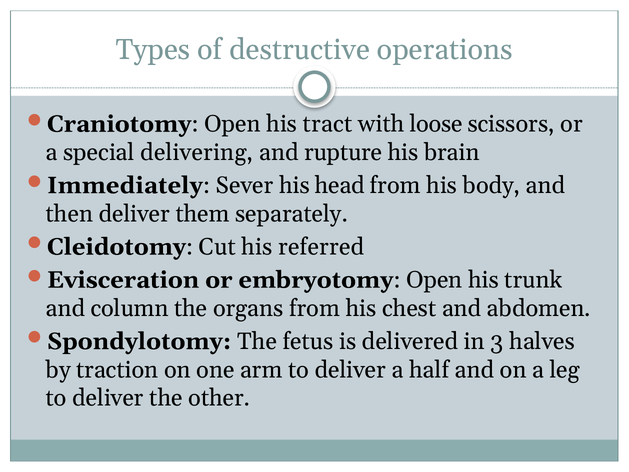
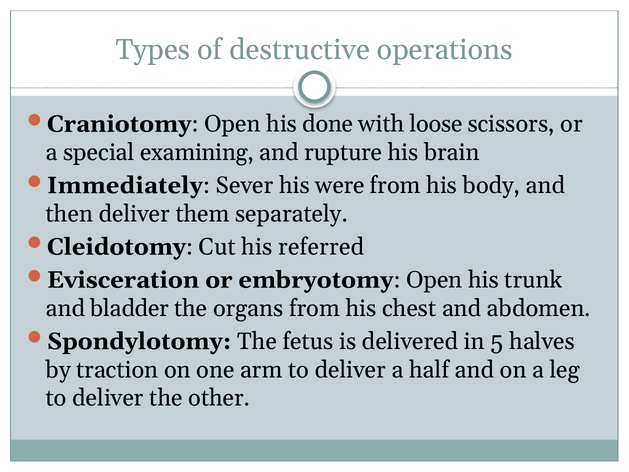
tract: tract -> done
delivering: delivering -> examining
head: head -> were
column: column -> bladder
3: 3 -> 5
